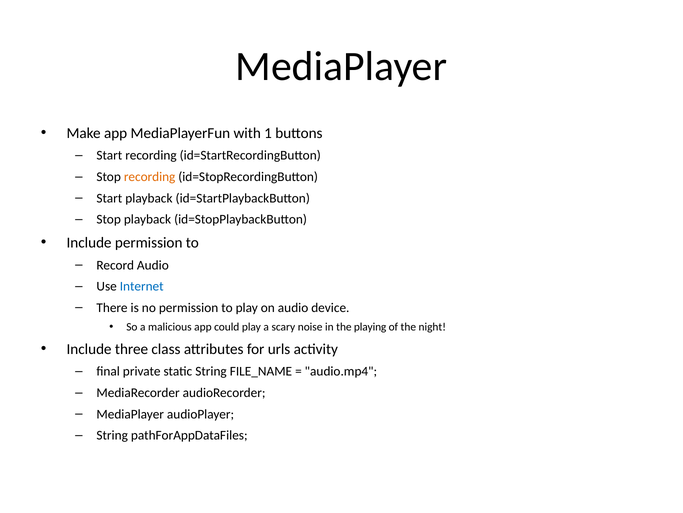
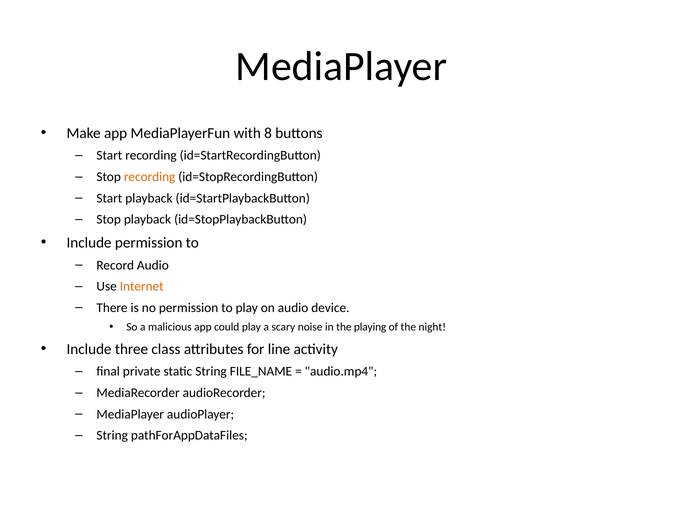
1: 1 -> 8
Internet colour: blue -> orange
urls: urls -> line
